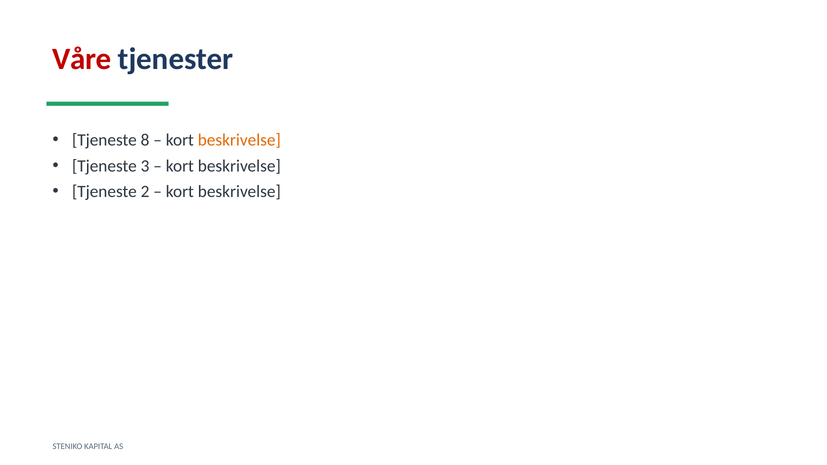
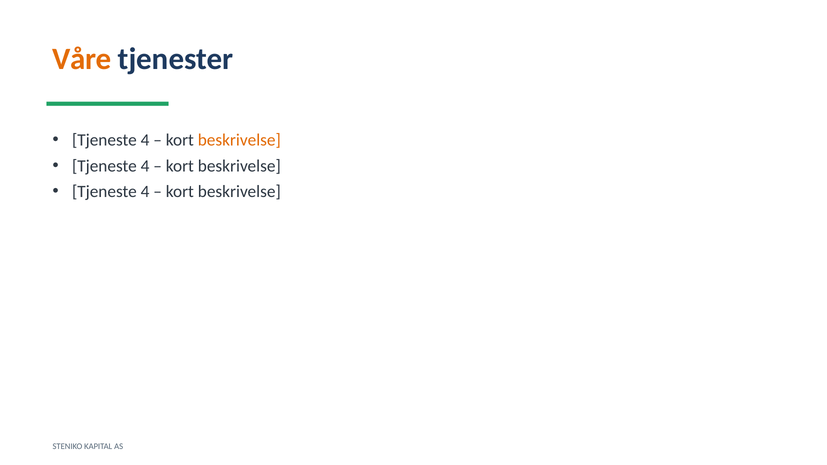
Våre colour: red -> orange
8 at (145, 140): 8 -> 4
3 at (145, 166): 3 -> 4
2 at (145, 192): 2 -> 4
